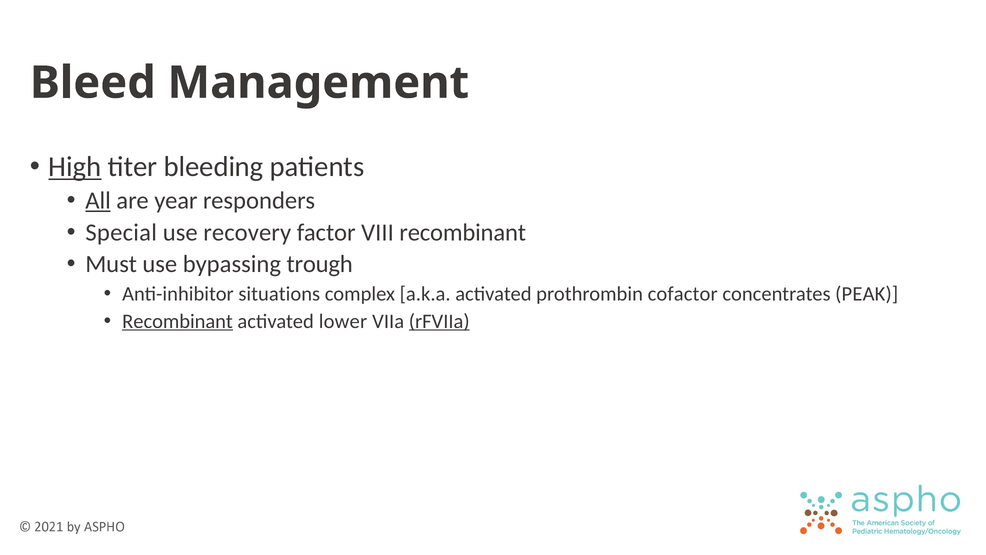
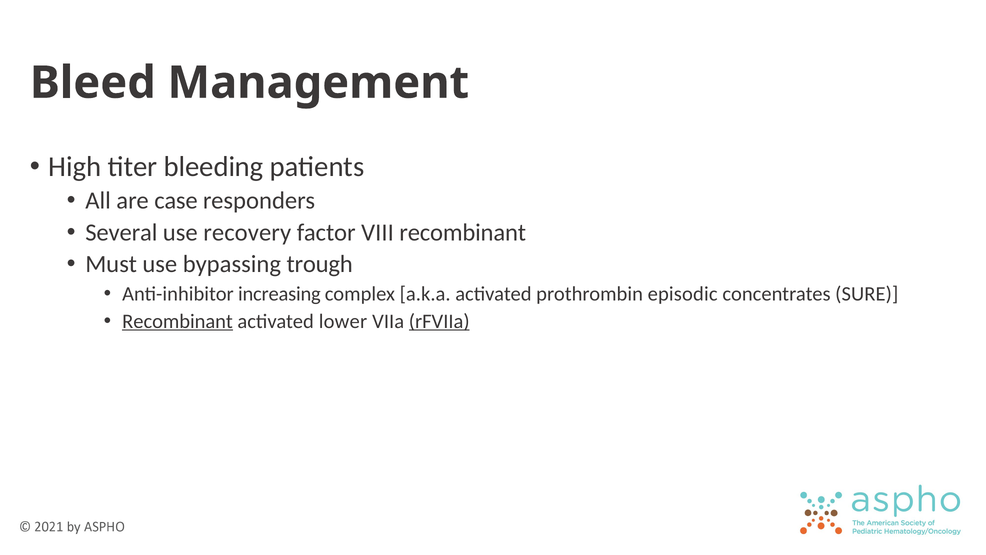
High underline: present -> none
All underline: present -> none
year: year -> case
Special: Special -> Several
situations: situations -> increasing
cofactor: cofactor -> episodic
PEAK: PEAK -> SURE
